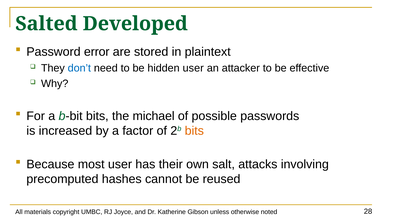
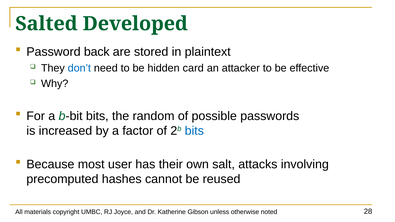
error: error -> back
hidden user: user -> card
michael: michael -> random
bits at (194, 131) colour: orange -> blue
